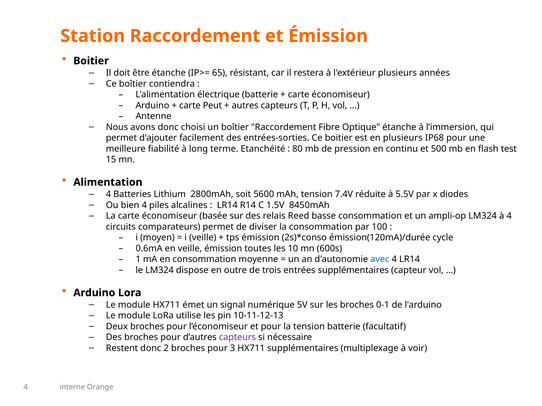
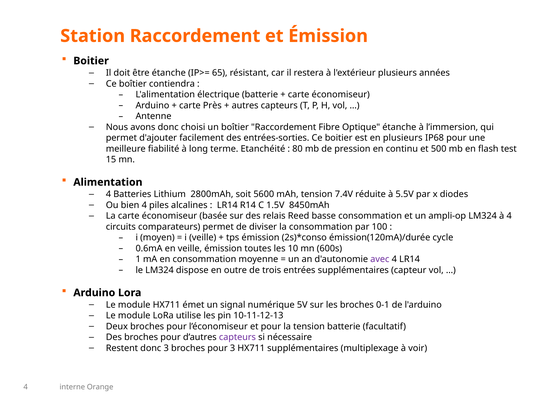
Peut: Peut -> Près
avec colour: blue -> purple
donc 2: 2 -> 3
